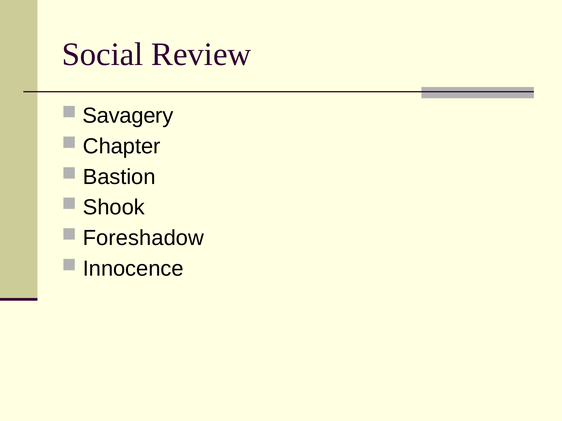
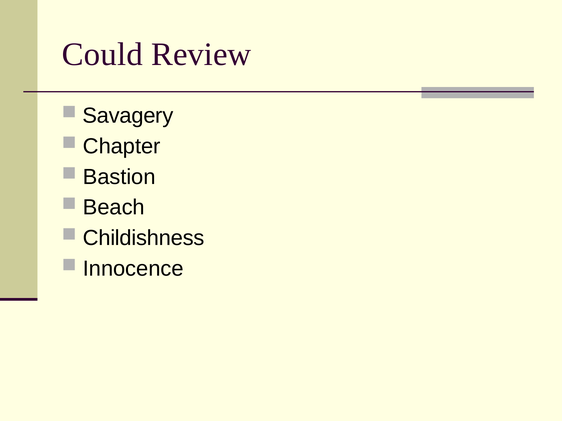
Social: Social -> Could
Shook: Shook -> Beach
Foreshadow: Foreshadow -> Childishness
